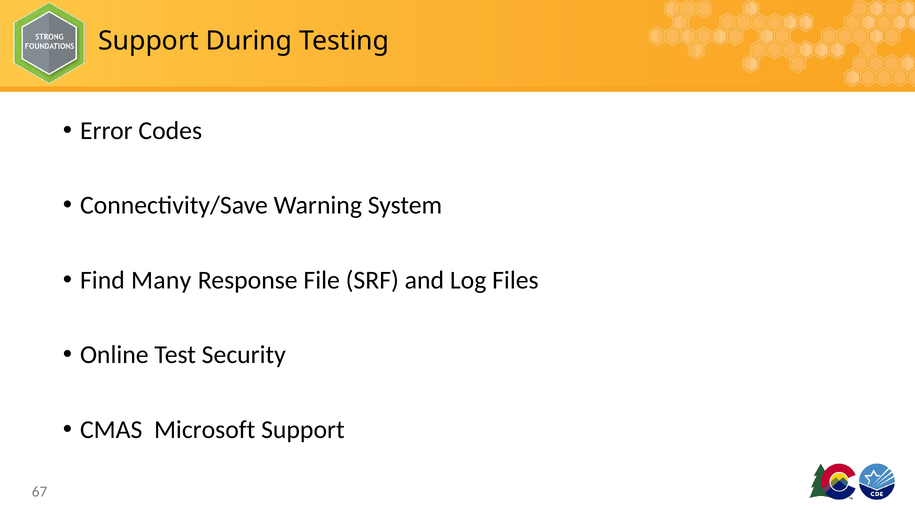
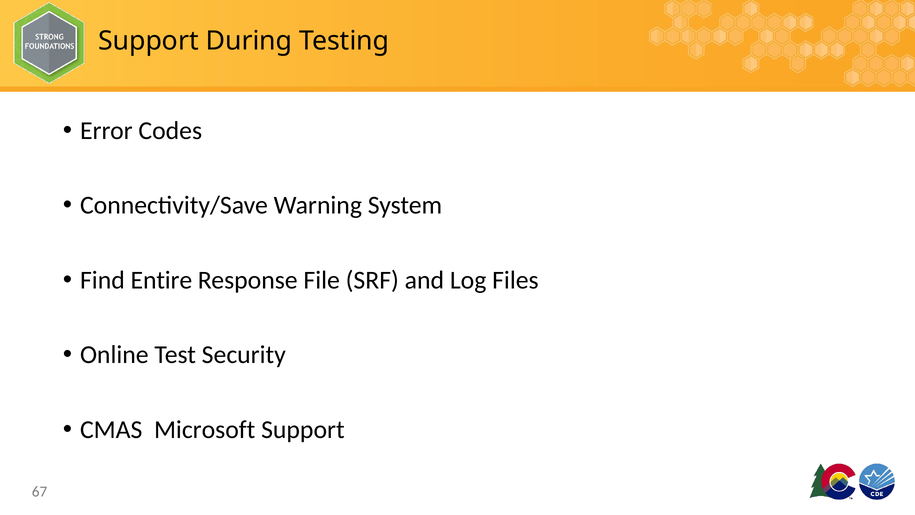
Many: Many -> Entire
